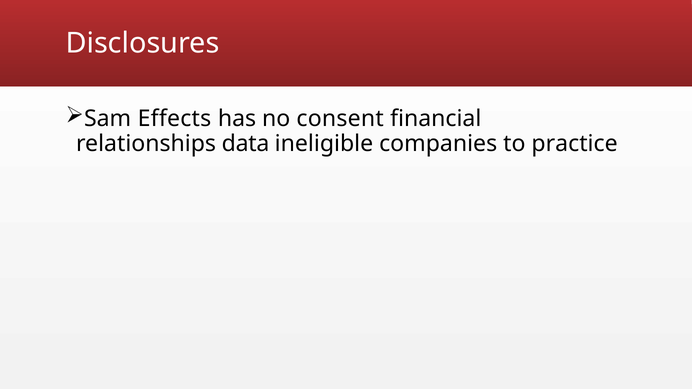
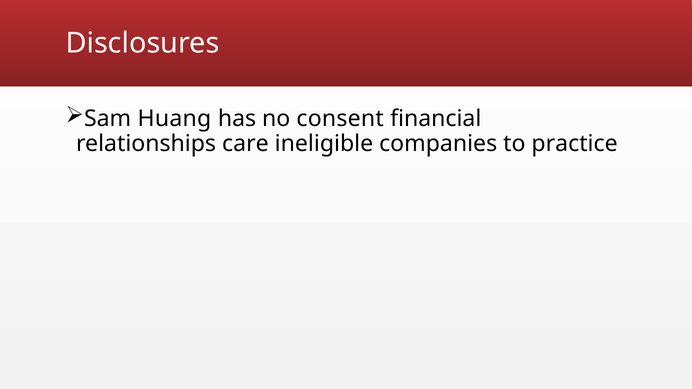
Effects: Effects -> Huang
data: data -> care
